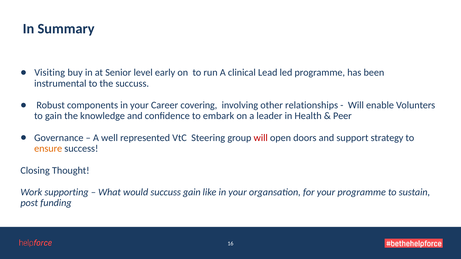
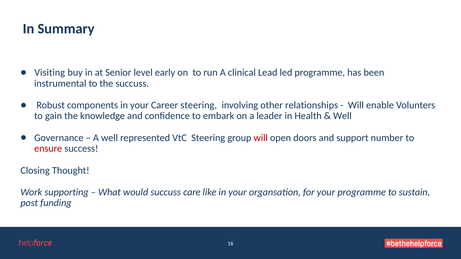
Career covering: covering -> steering
Peer at (342, 116): Peer -> Well
strategy: strategy -> number
ensure colour: orange -> red
succuss gain: gain -> care
